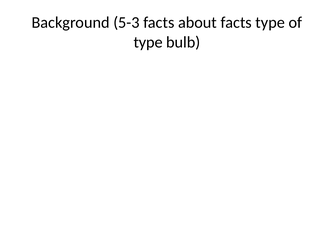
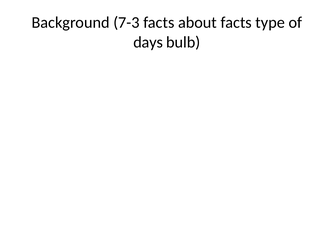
5-3: 5-3 -> 7-3
type at (148, 42): type -> days
